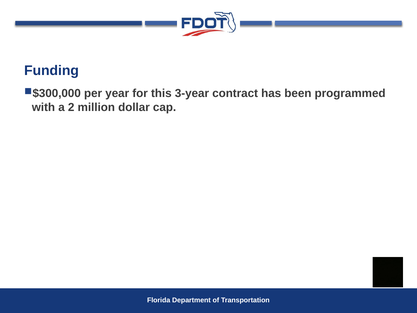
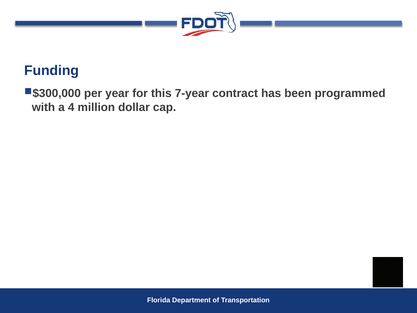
3-year: 3-year -> 7-year
2: 2 -> 4
